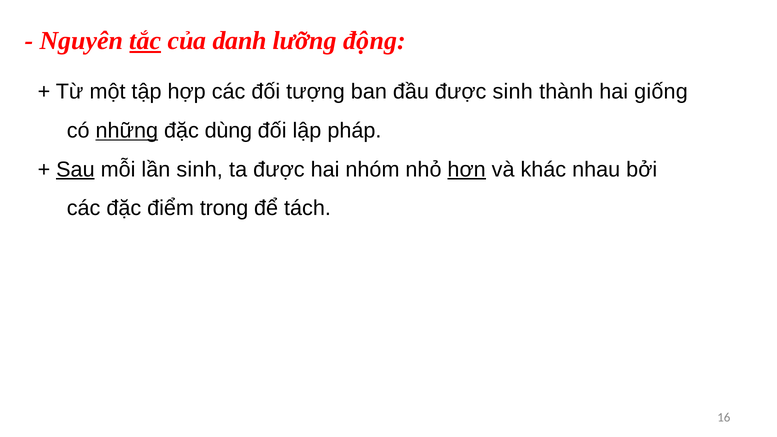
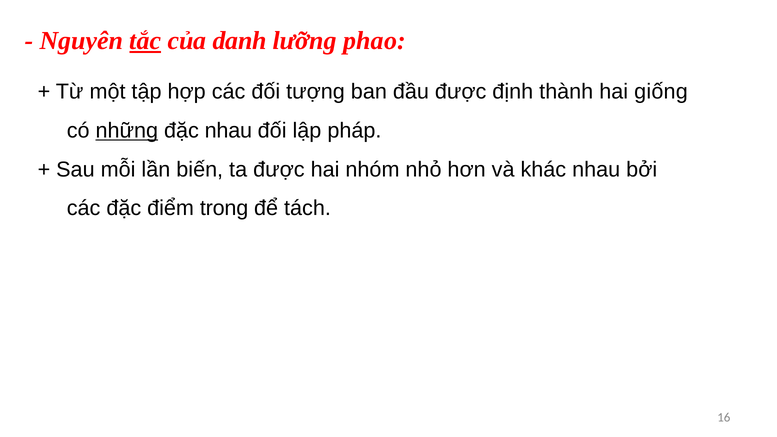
động: động -> phao
được sinh: sinh -> định
đặc dùng: dùng -> nhau
Sau underline: present -> none
lần sinh: sinh -> biến
hơn underline: present -> none
